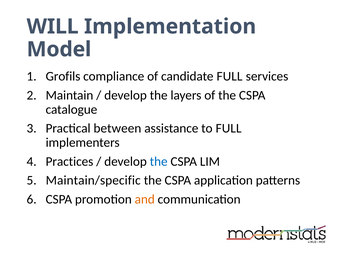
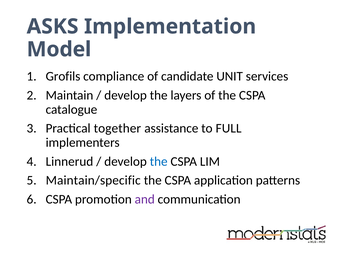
WILL: WILL -> ASKS
candidate FULL: FULL -> UNIT
between: between -> together
Practices: Practices -> Linnerud
and colour: orange -> purple
